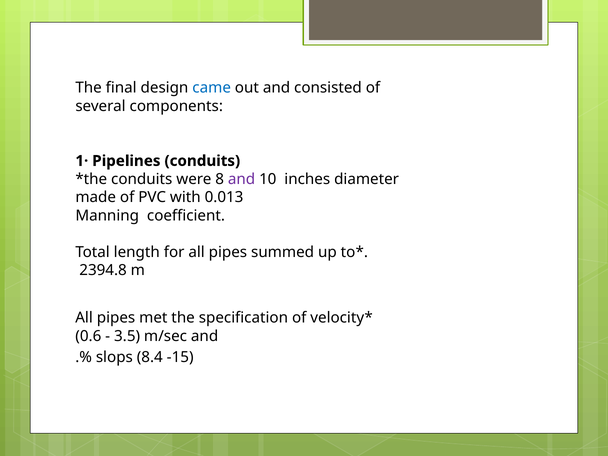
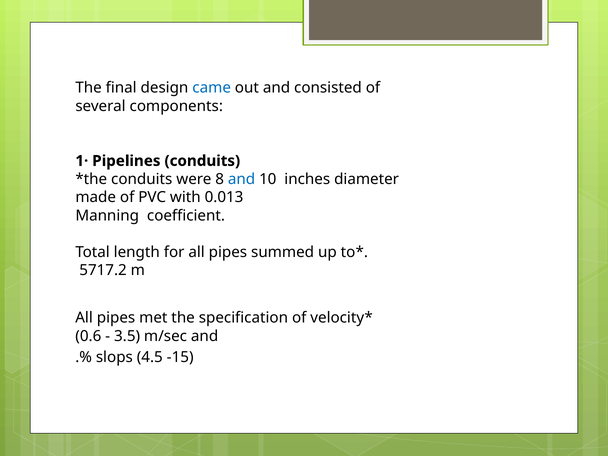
and at (242, 179) colour: purple -> blue
2394.8: 2394.8 -> 5717.2
8.4: 8.4 -> 4.5
